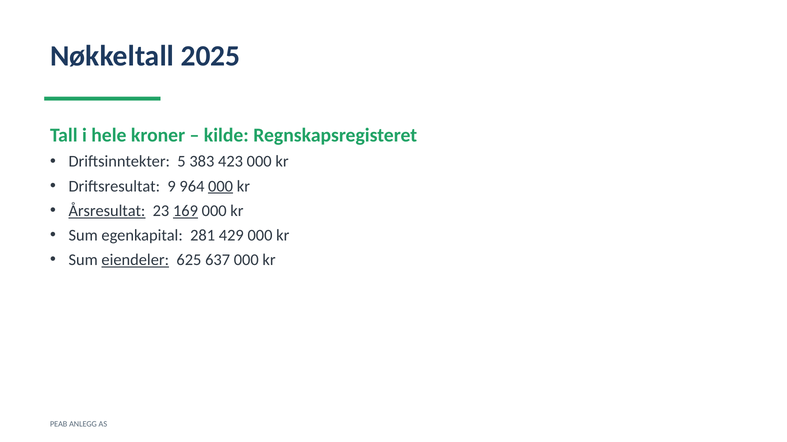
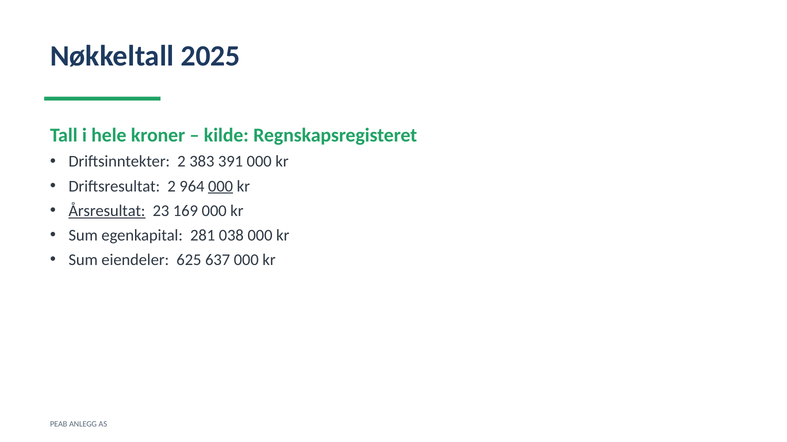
Driftsinntekter 5: 5 -> 2
423: 423 -> 391
Driftsresultat 9: 9 -> 2
169 underline: present -> none
429: 429 -> 038
eiendeler underline: present -> none
